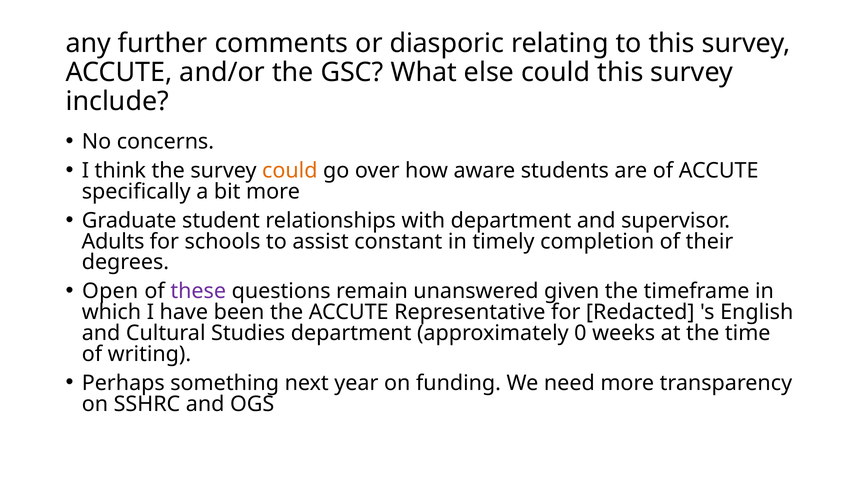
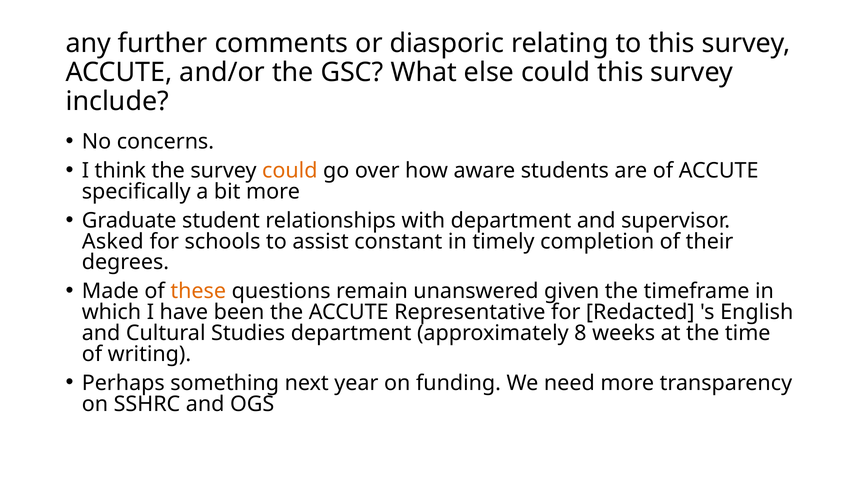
Adults: Adults -> Asked
Open: Open -> Made
these colour: purple -> orange
0: 0 -> 8
